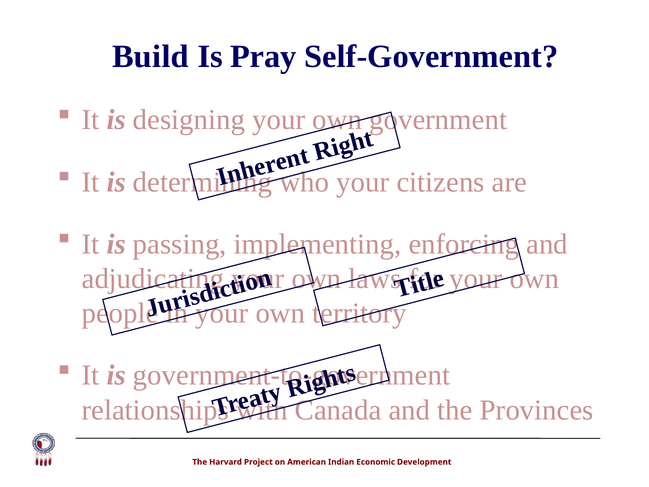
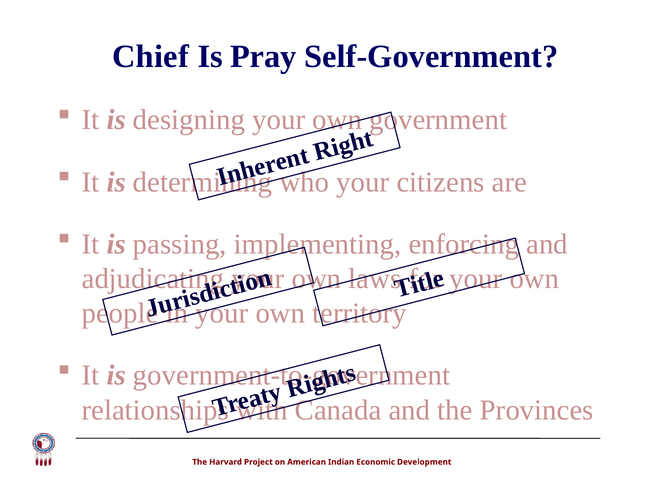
Build: Build -> Chief
